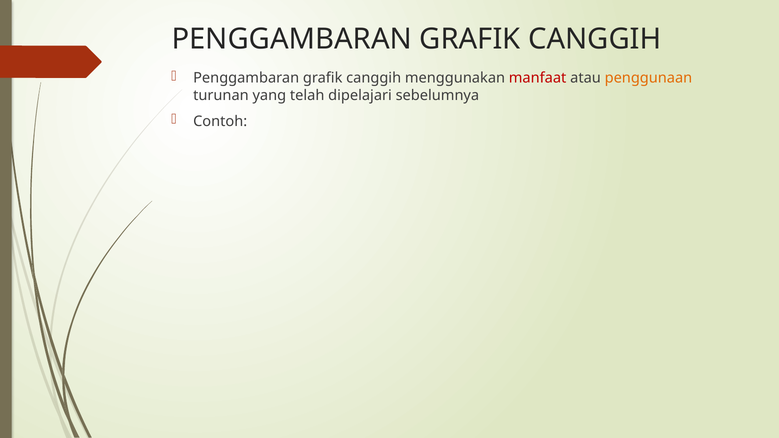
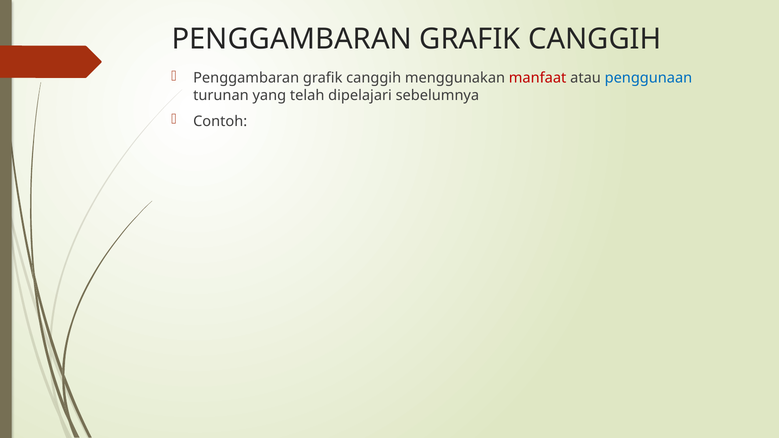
penggunaan colour: orange -> blue
